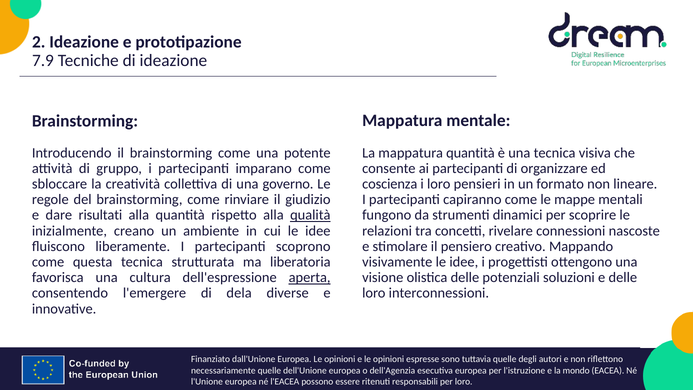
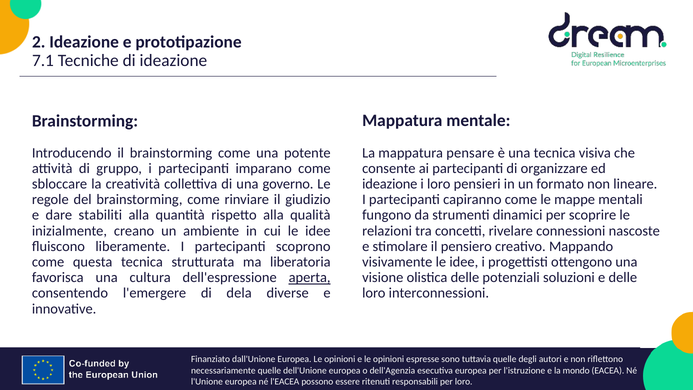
7.9: 7.9 -> 7.1
mappatura quantità: quantità -> pensare
coscienza at (390, 184): coscienza -> ideazione
risultati: risultati -> stabiliti
qualità underline: present -> none
